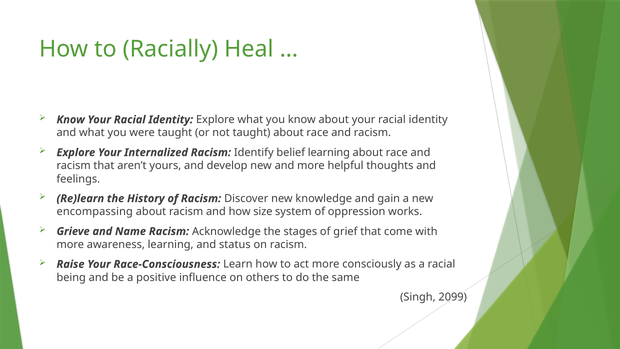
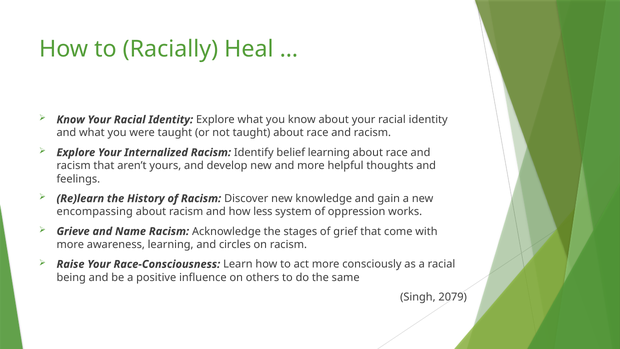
size: size -> less
status: status -> circles
2099: 2099 -> 2079
